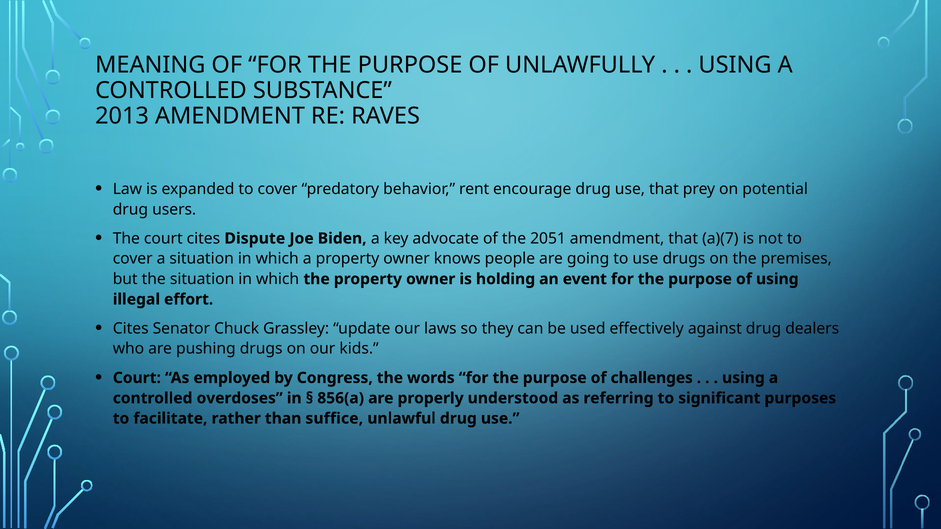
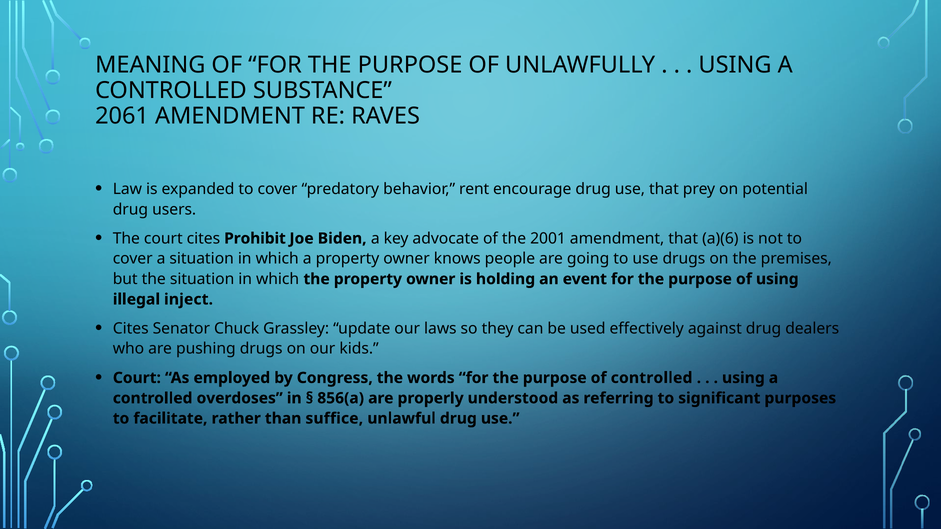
2013: 2013 -> 2061
Dispute: Dispute -> Prohibit
2051: 2051 -> 2001
a)(7: a)(7 -> a)(6
effort: effort -> inject
of challenges: challenges -> controlled
